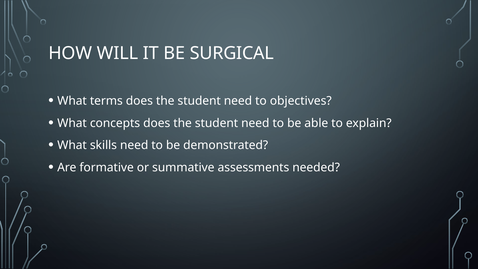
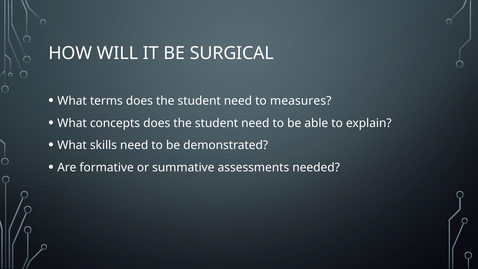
objectives: objectives -> measures
